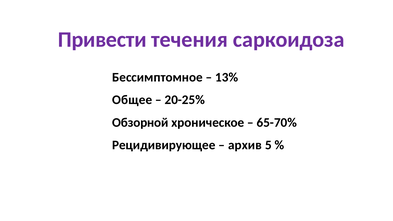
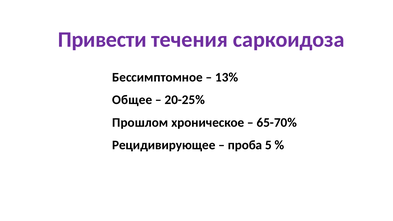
Обзорной: Обзорной -> Прошлом
архив: архив -> проба
